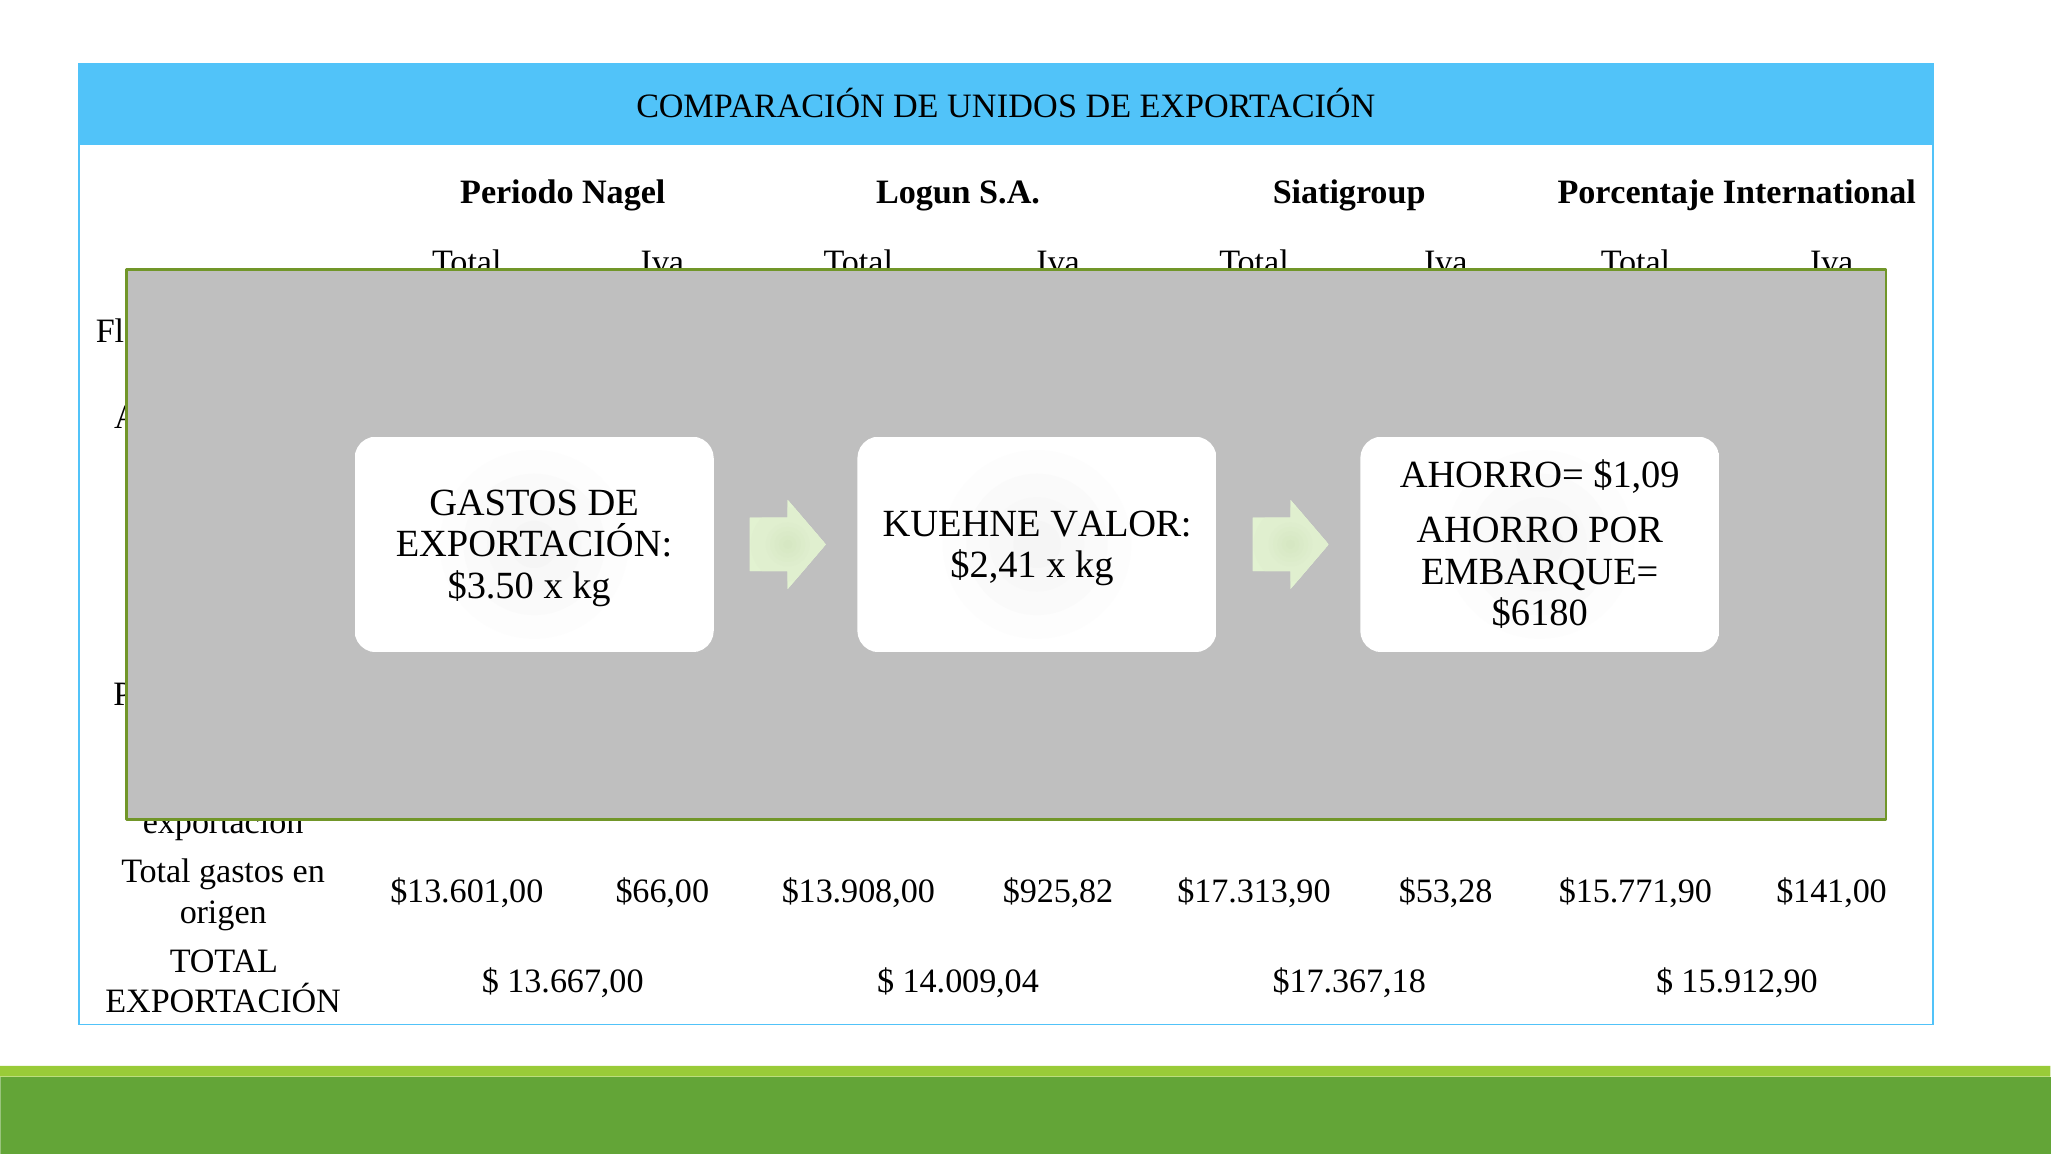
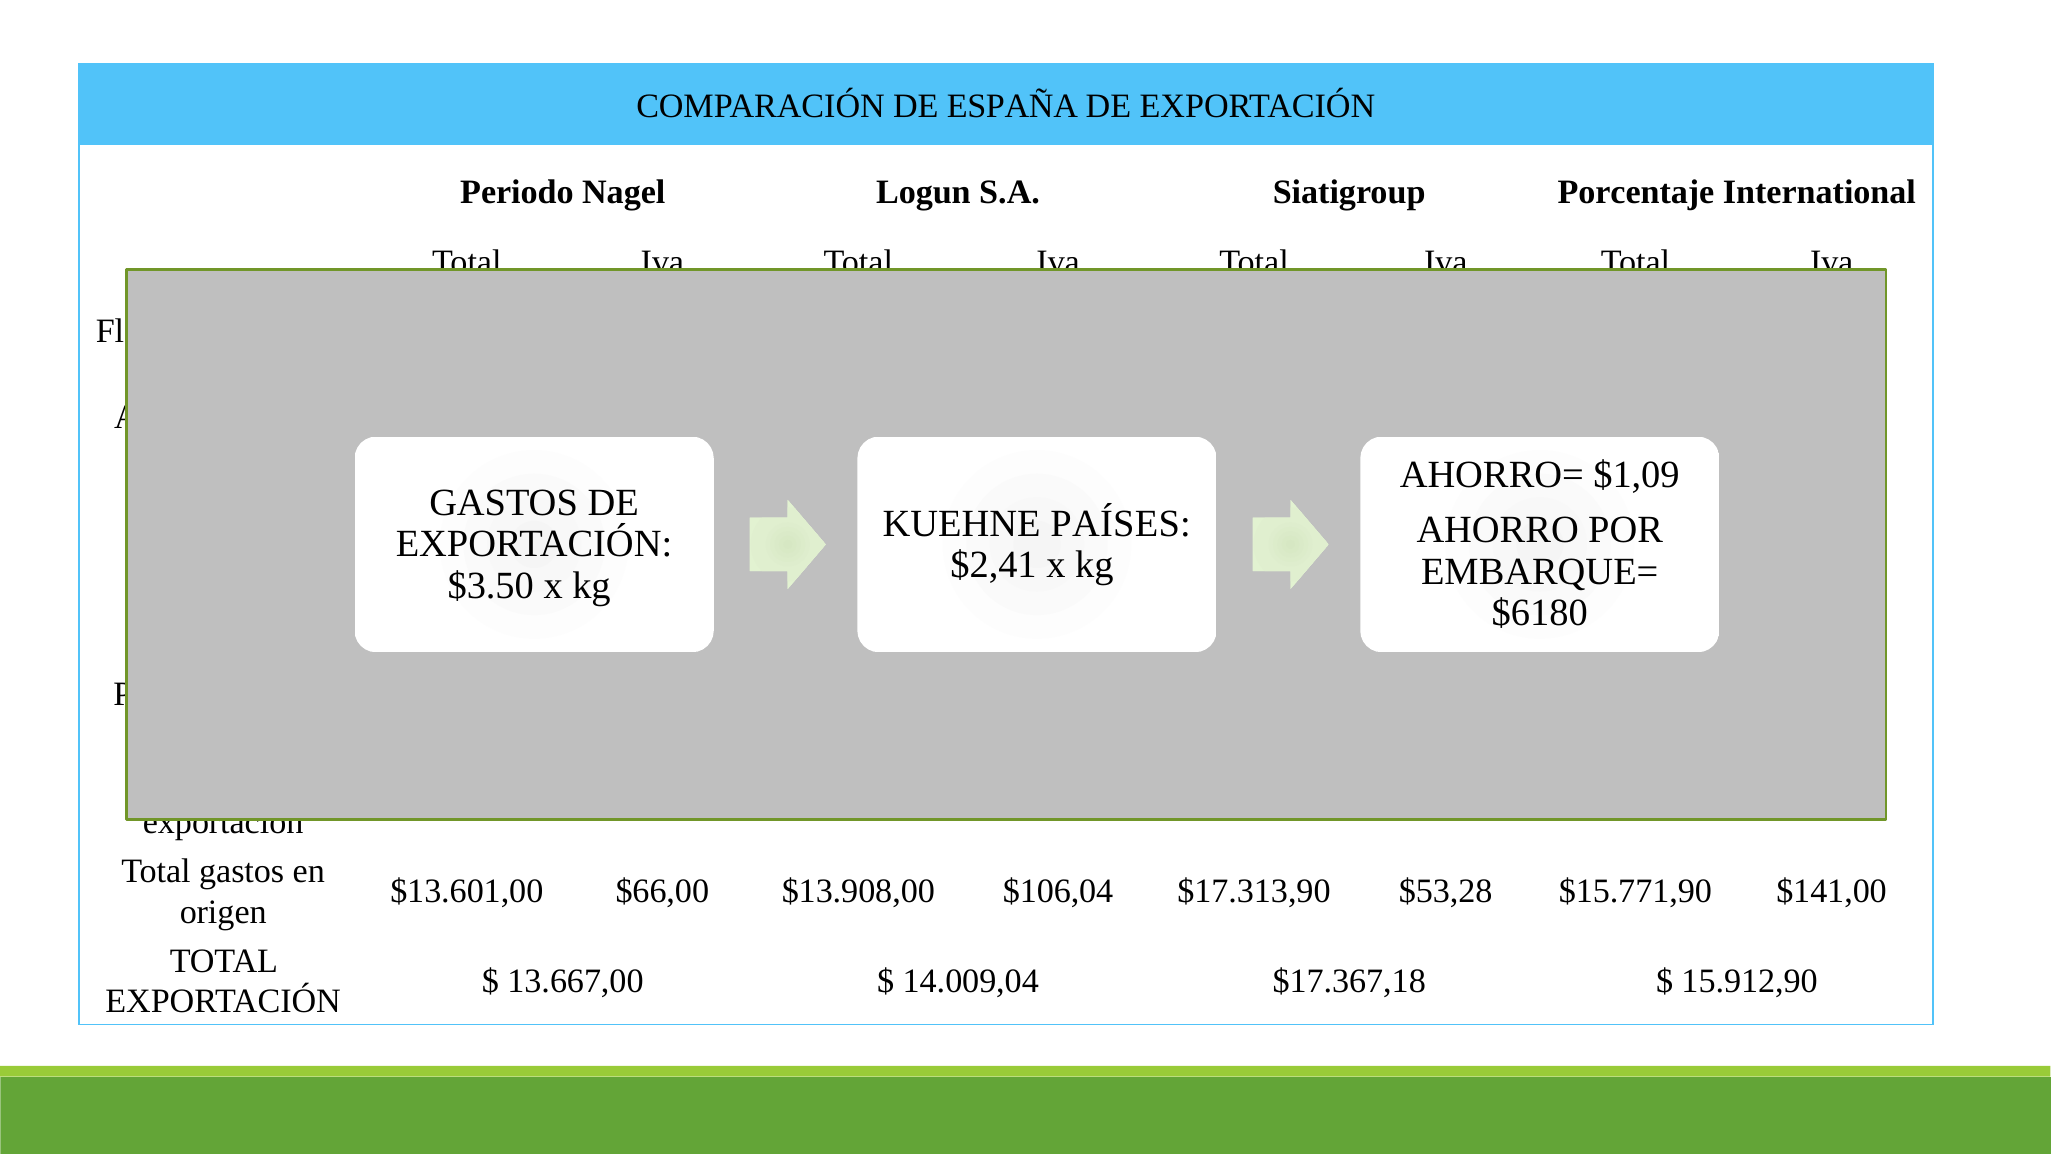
UNIDOS: UNIDOS -> ESPAÑA
VALOR: VALOR -> PAÍSES
$925,82: $925,82 -> $106,04
